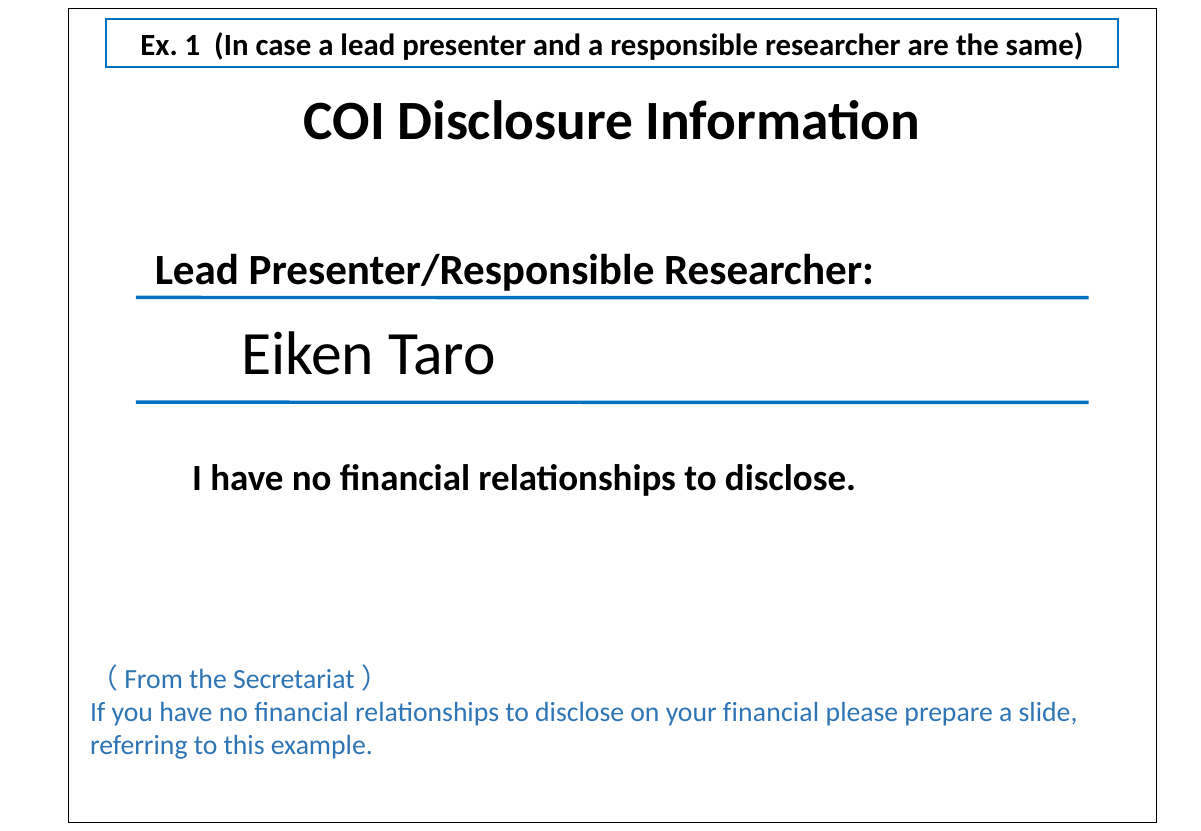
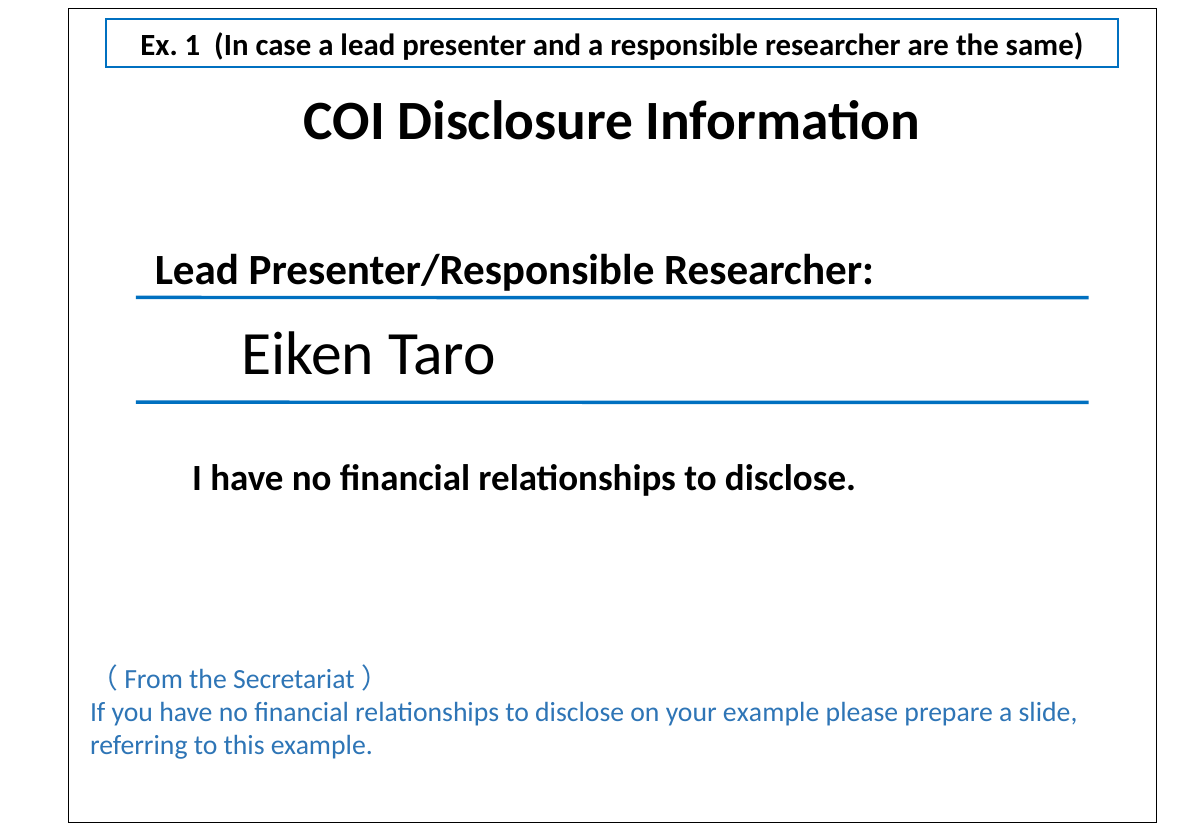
your financial: financial -> example
